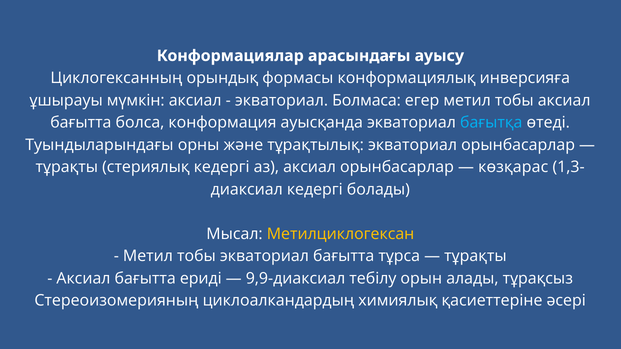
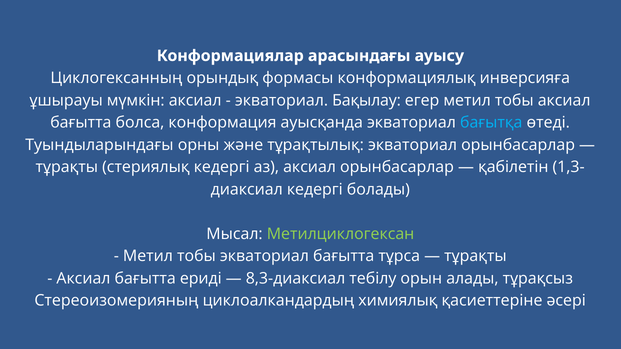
Болмаса: Болмаса -> Бақылау
көзқарас: көзқарас -> қабілетін
Метилциклогексан colour: yellow -> light green
9,9-диаксиал: 9,9-диаксиал -> 8,3-диаксиал
